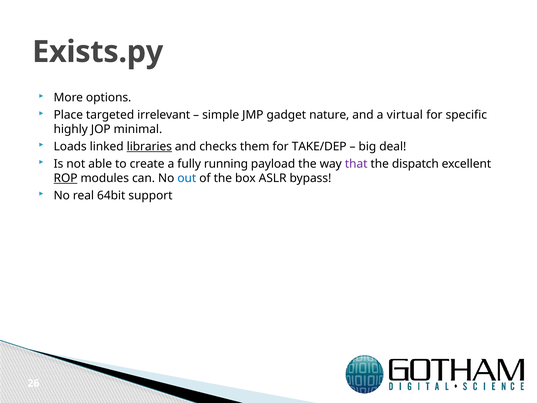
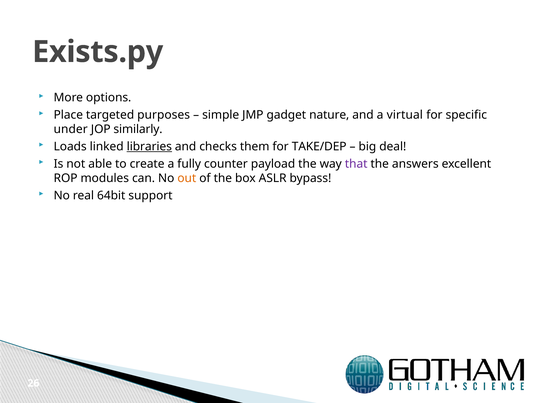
irrelevant: irrelevant -> purposes
highly: highly -> under
minimal: minimal -> similarly
running: running -> counter
dispatch: dispatch -> answers
ROP underline: present -> none
out colour: blue -> orange
